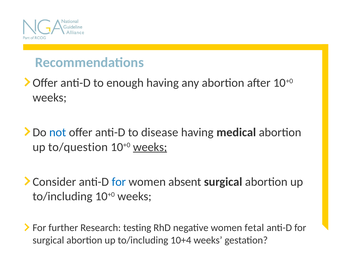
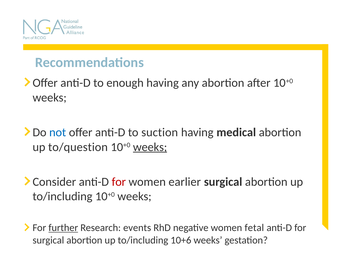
disease: disease -> suction
for at (119, 182) colour: blue -> red
absent: absent -> earlier
further underline: none -> present
testing: testing -> events
10+4: 10+4 -> 10+6
